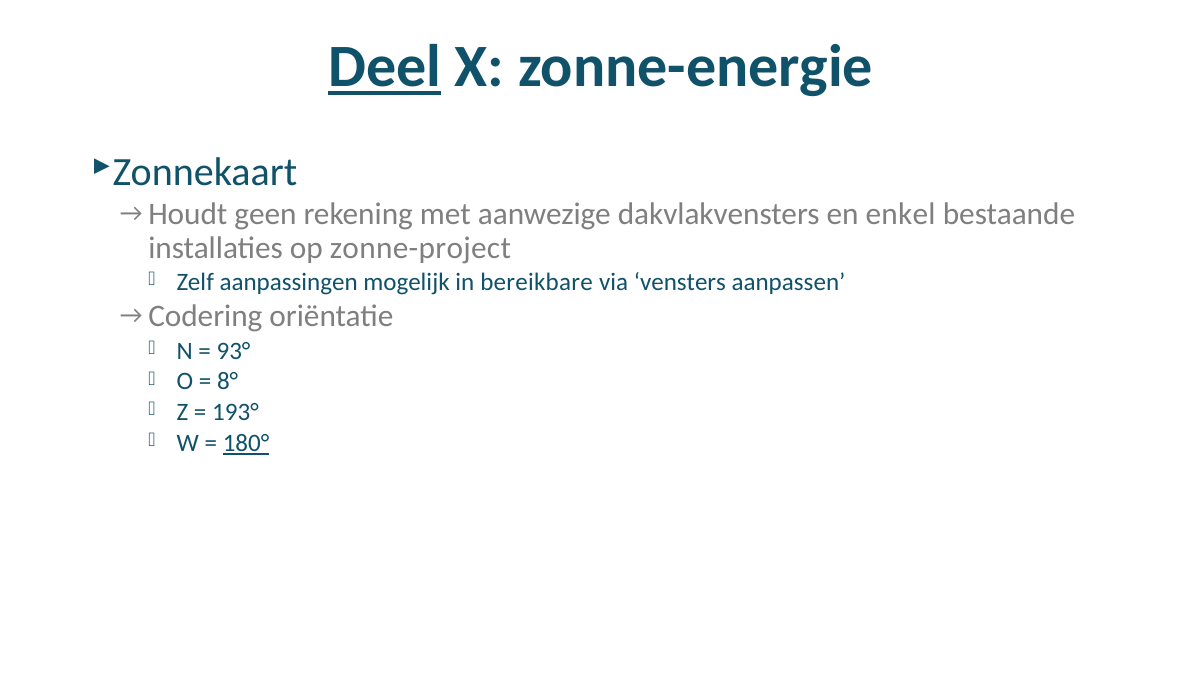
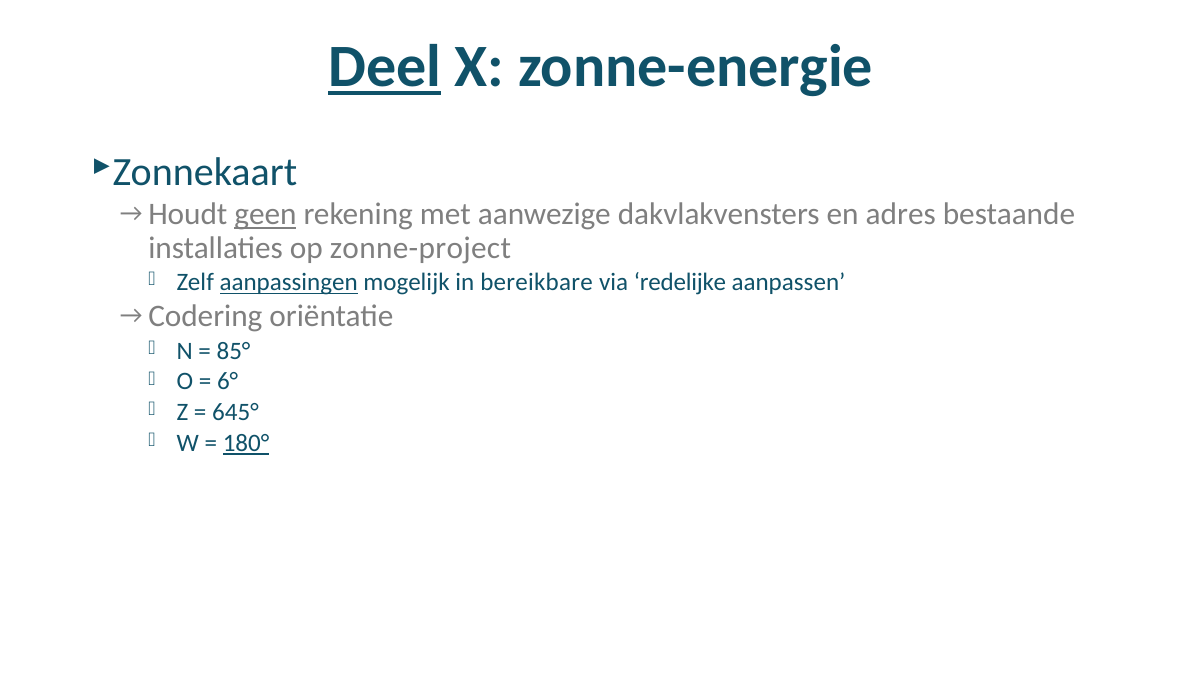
geen underline: none -> present
enkel: enkel -> adres
aanpassingen underline: none -> present
vensters: vensters -> redelijke
93°: 93° -> 85°
8°: 8° -> 6°
193°: 193° -> 645°
